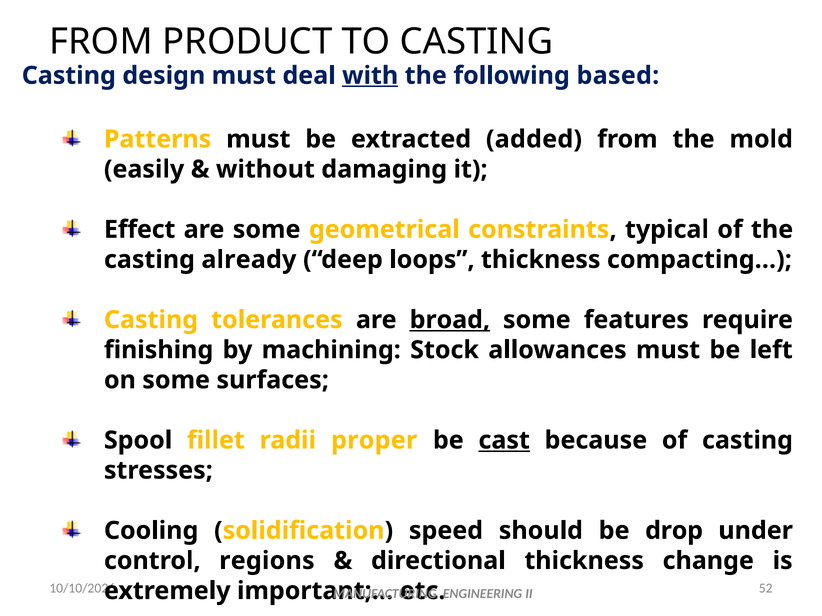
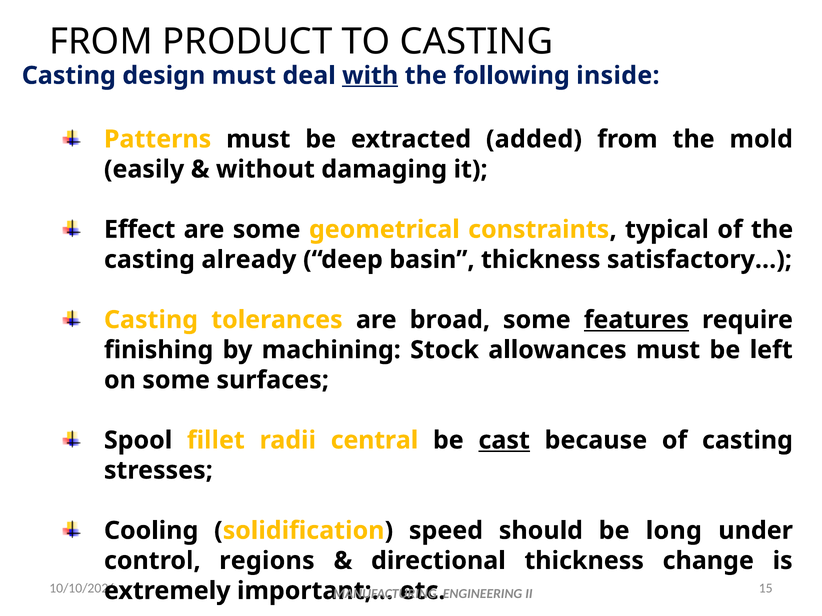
based: based -> inside
loops: loops -> basin
compacting…: compacting… -> satisfactory…
broad underline: present -> none
features underline: none -> present
proper: proper -> central
drop: drop -> long
52: 52 -> 15
